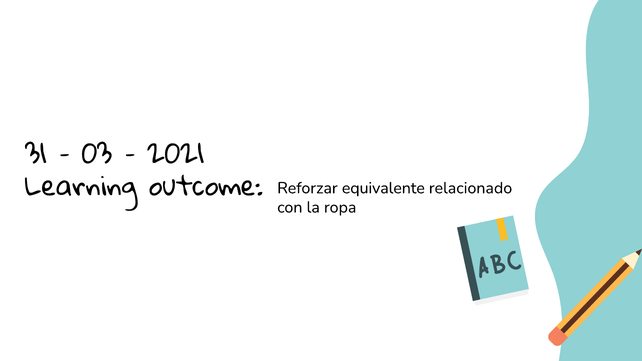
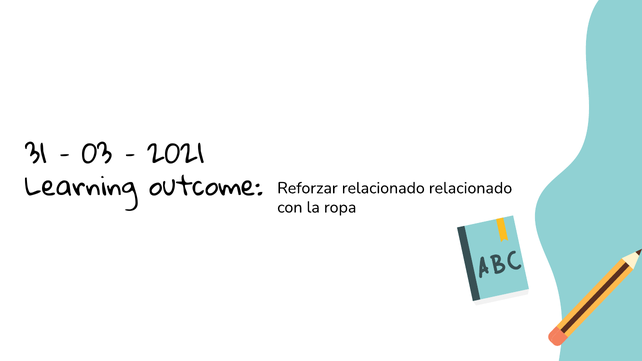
Reforzar equivalente: equivalente -> relacionado
